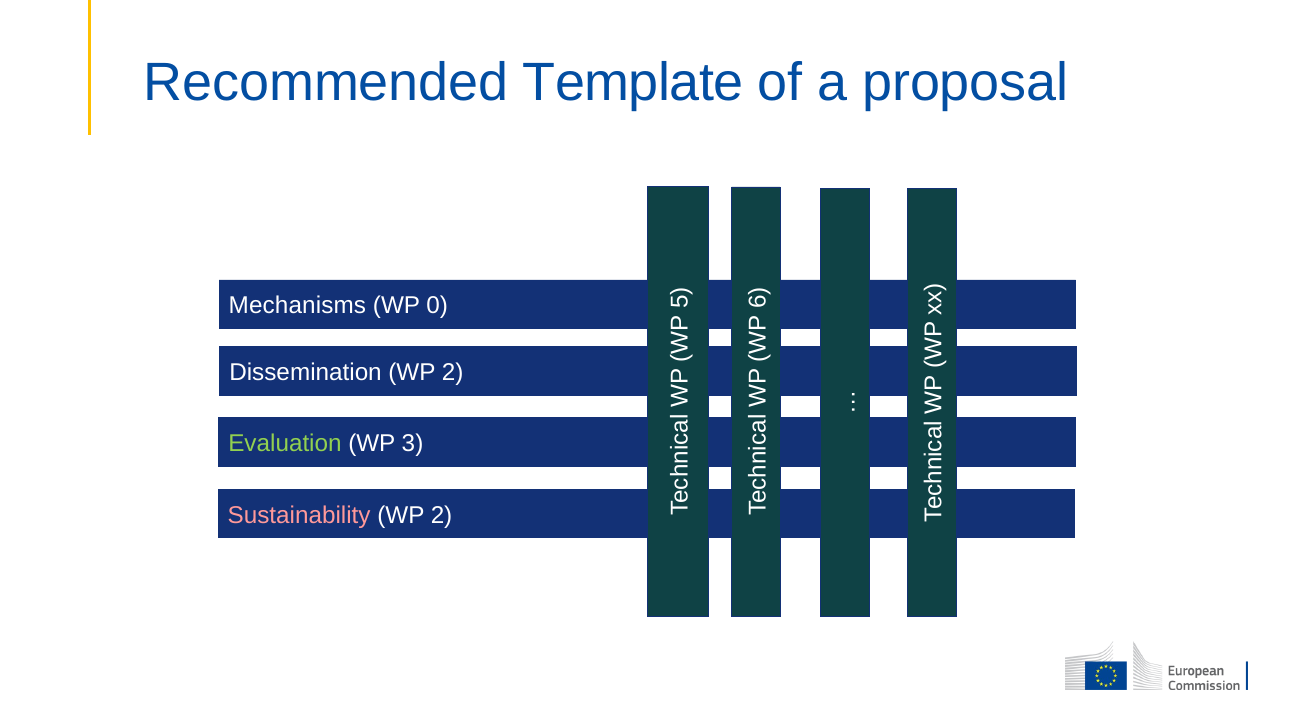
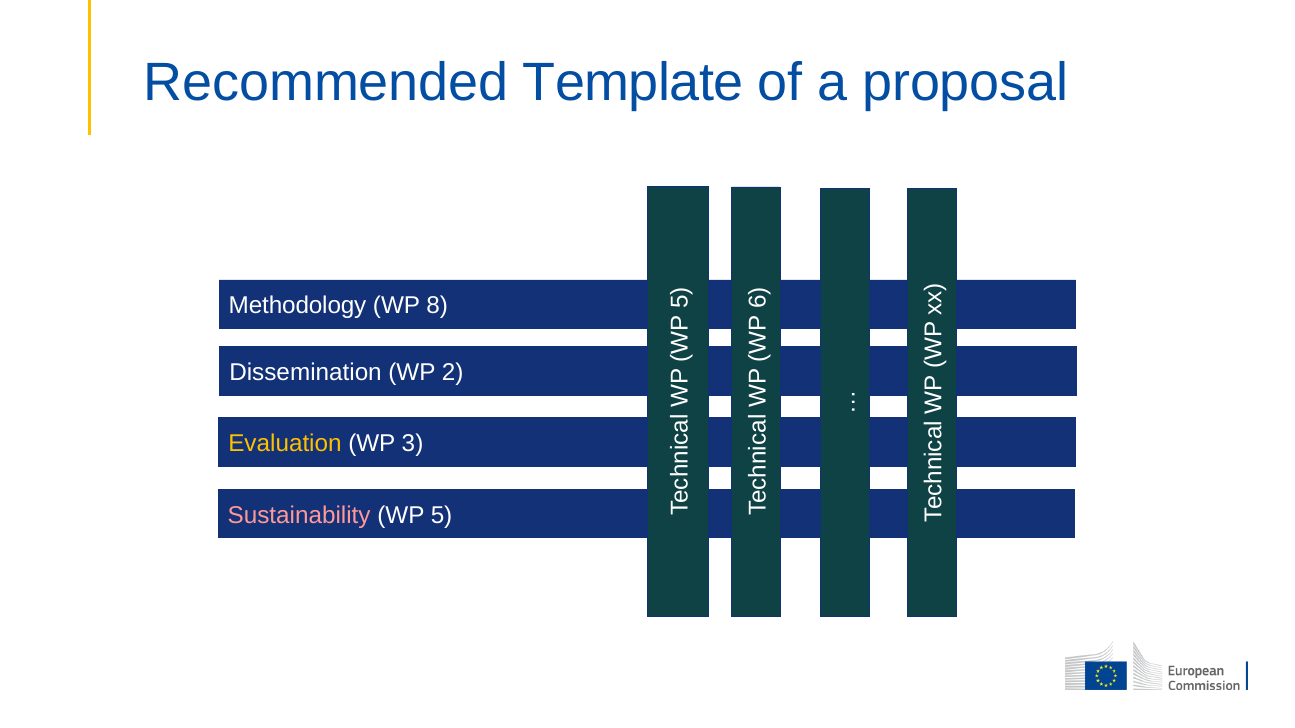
Mechanisms: Mechanisms -> Methodology
0: 0 -> 8
Evaluation colour: light green -> yellow
2 at (442, 516): 2 -> 5
